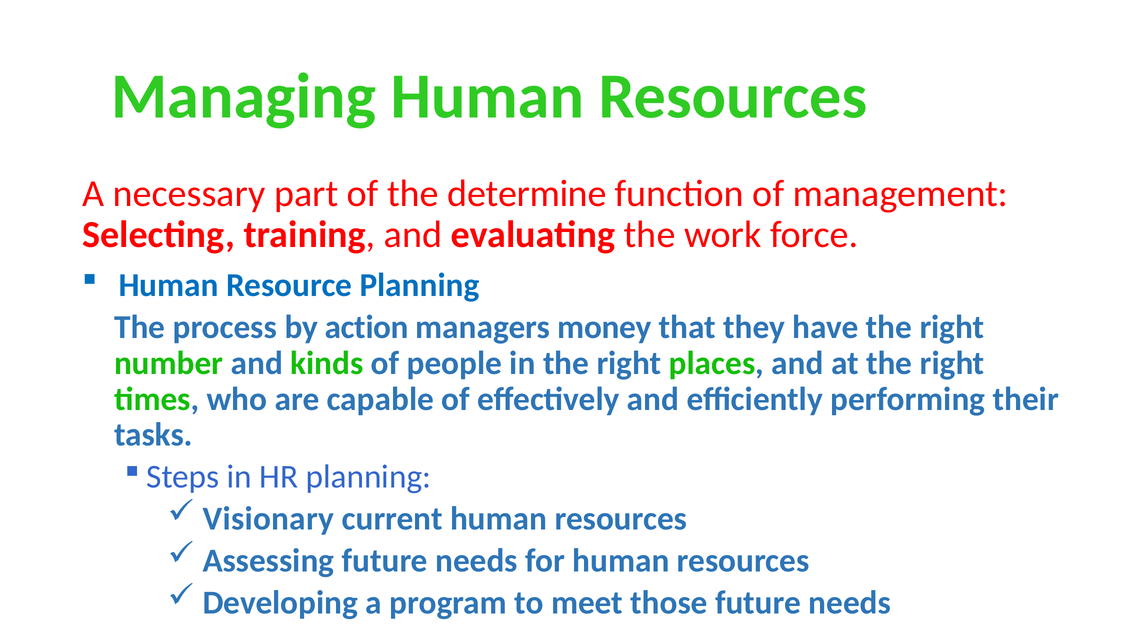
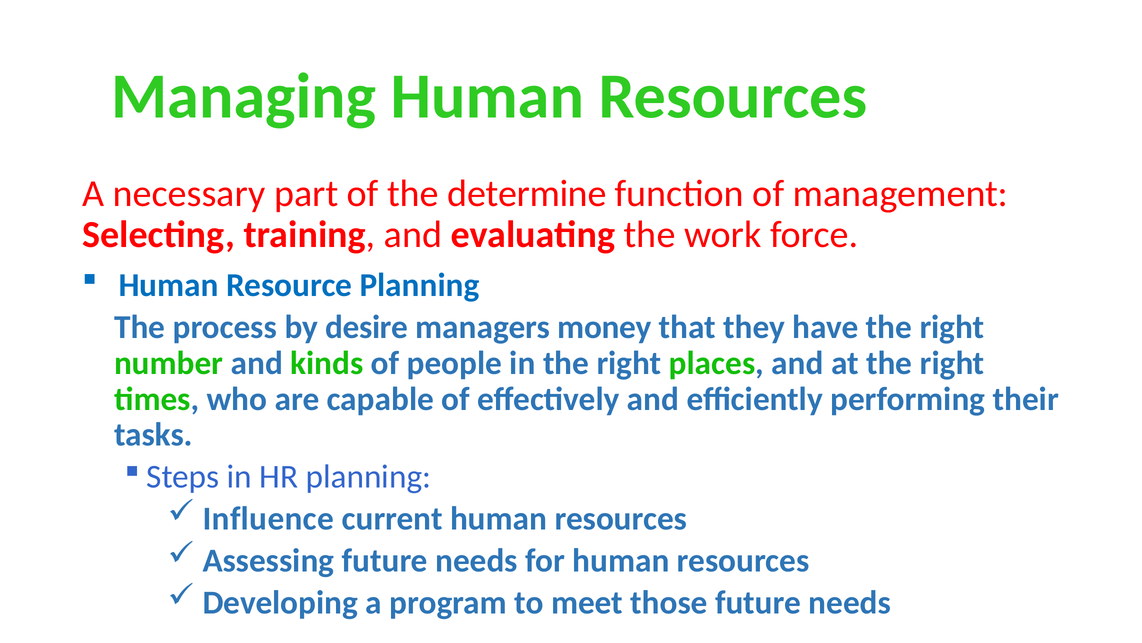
action: action -> desire
Visionary: Visionary -> Influence
